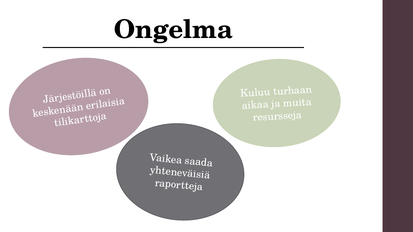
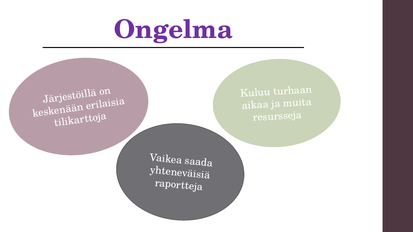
Ongelma colour: black -> purple
